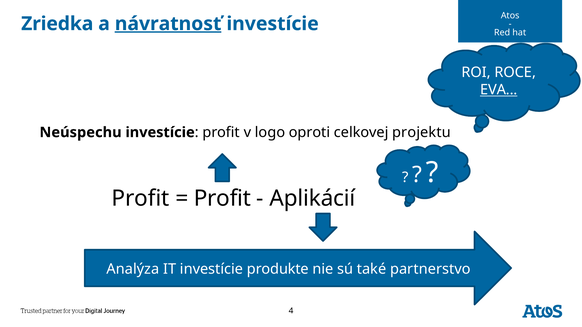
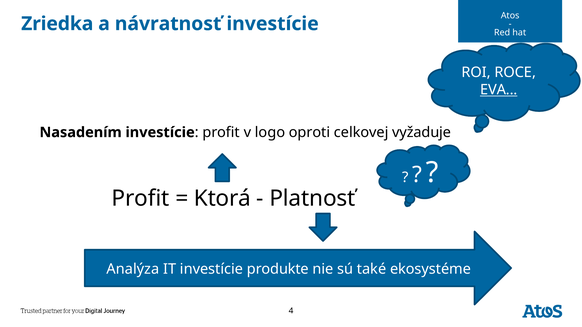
návratnosť underline: present -> none
Neúspechu: Neúspechu -> Nasadením
projektu: projektu -> vyžaduje
Profit at (222, 198): Profit -> Ktorá
Aplikácií: Aplikácií -> Platnosť
partnerstvo: partnerstvo -> ekosystéme
